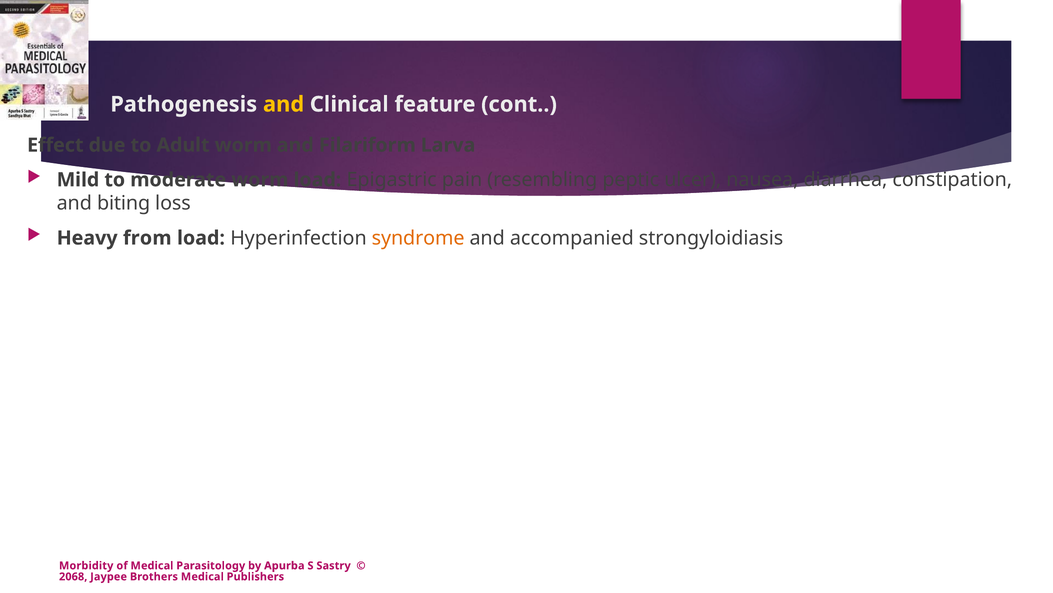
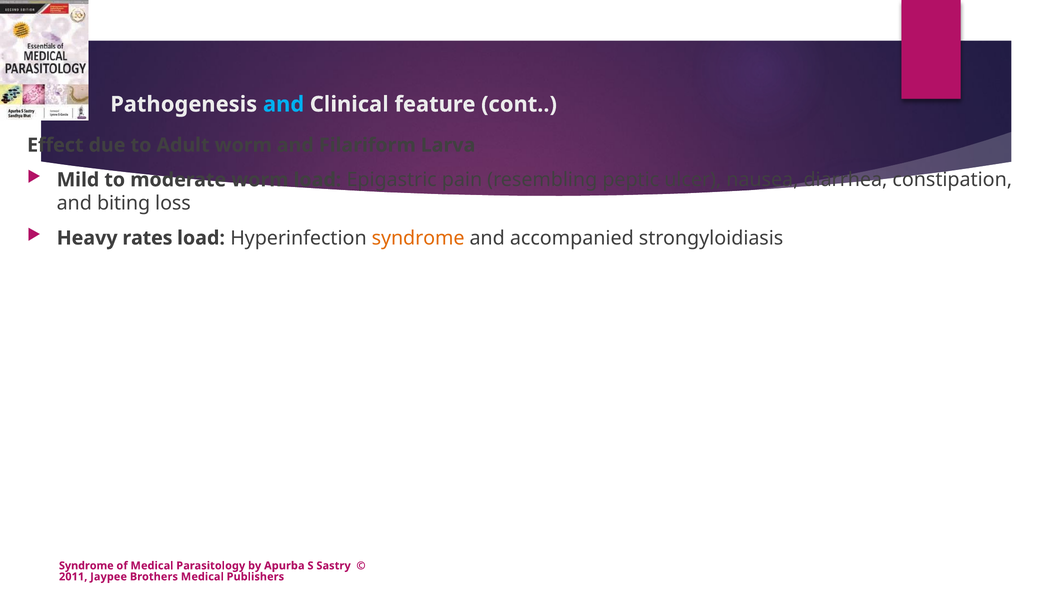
and at (284, 104) colour: yellow -> light blue
from: from -> rates
Morbidity at (86, 565): Morbidity -> Syndrome
2068: 2068 -> 2011
